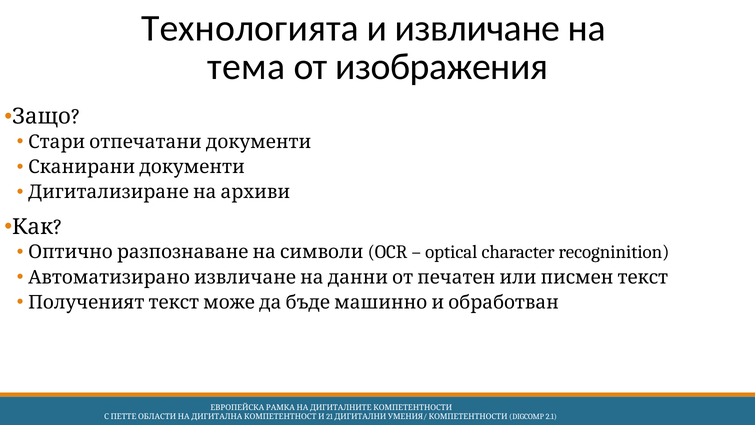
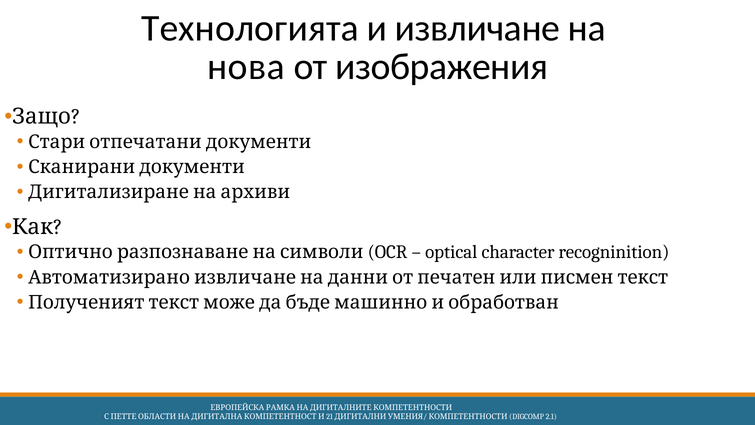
тема: тема -> нова
